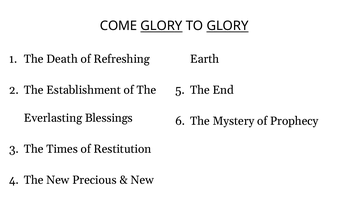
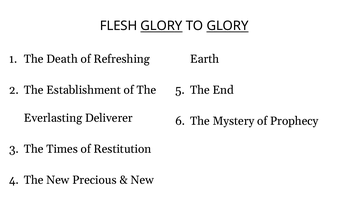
COME: COME -> FLESH
Blessings: Blessings -> Deliverer
